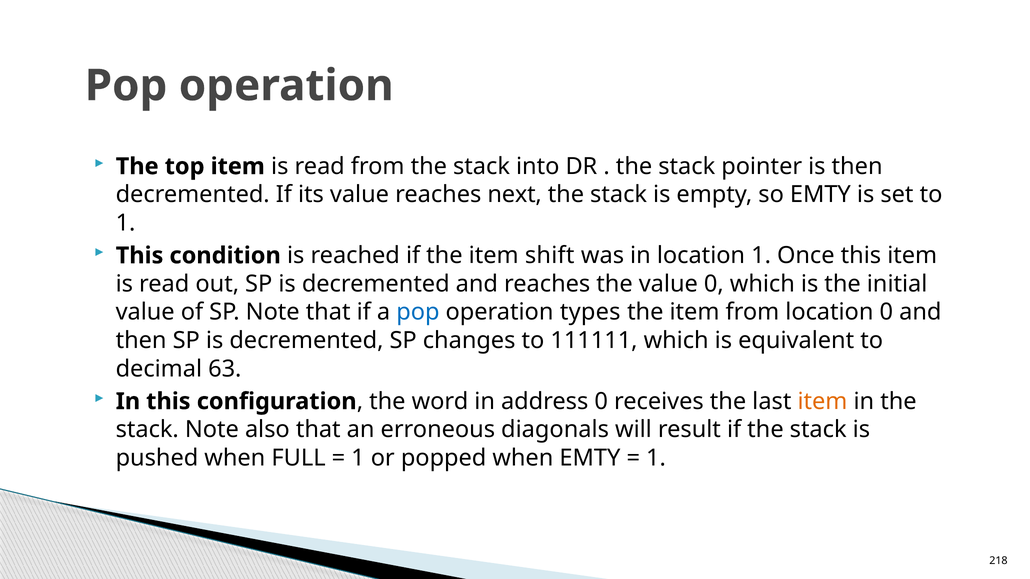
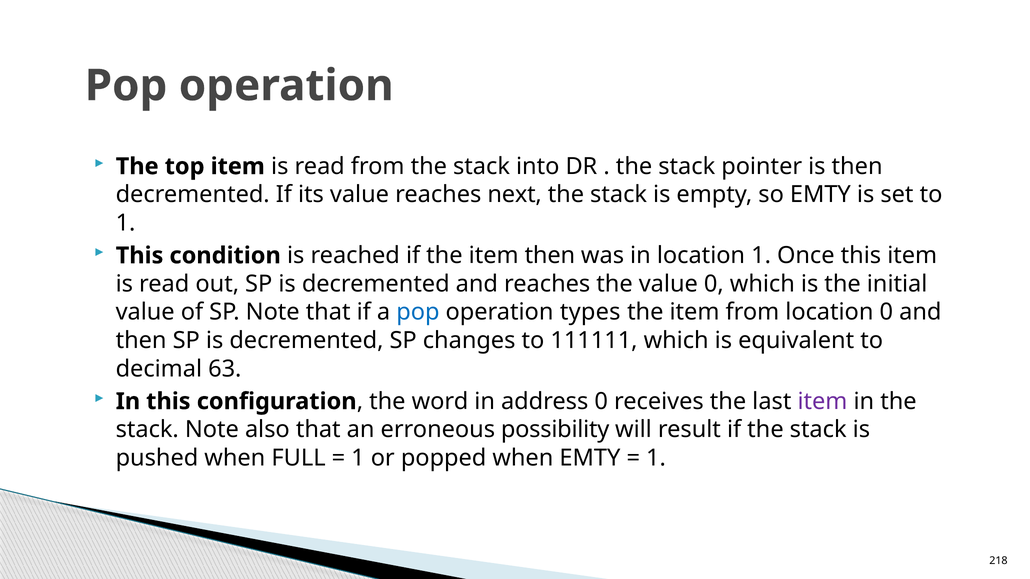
item shift: shift -> then
item at (822, 402) colour: orange -> purple
diagonals: diagonals -> possibility
